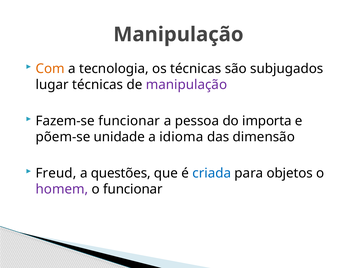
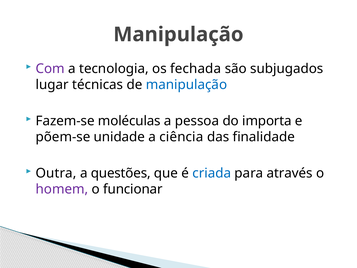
Com colour: orange -> purple
os técnicas: técnicas -> fechada
manipulação at (186, 85) colour: purple -> blue
Fazem-se funcionar: funcionar -> moléculas
idioma: idioma -> ciência
dimensão: dimensão -> finalidade
Freud: Freud -> Outra
objetos: objetos -> através
